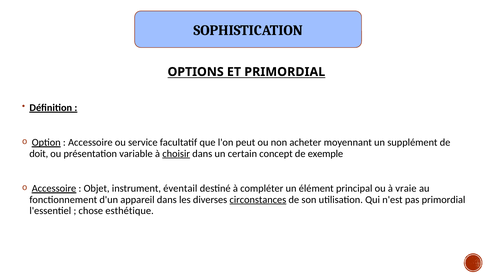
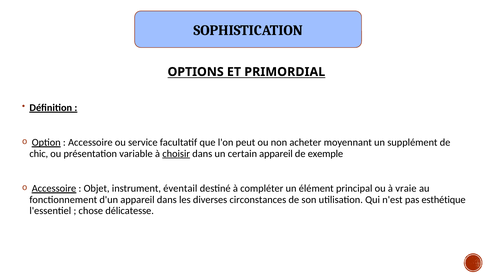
doit: doit -> chic
certain concept: concept -> appareil
circonstances underline: present -> none
pas primordial: primordial -> esthétique
esthétique: esthétique -> délicatesse
